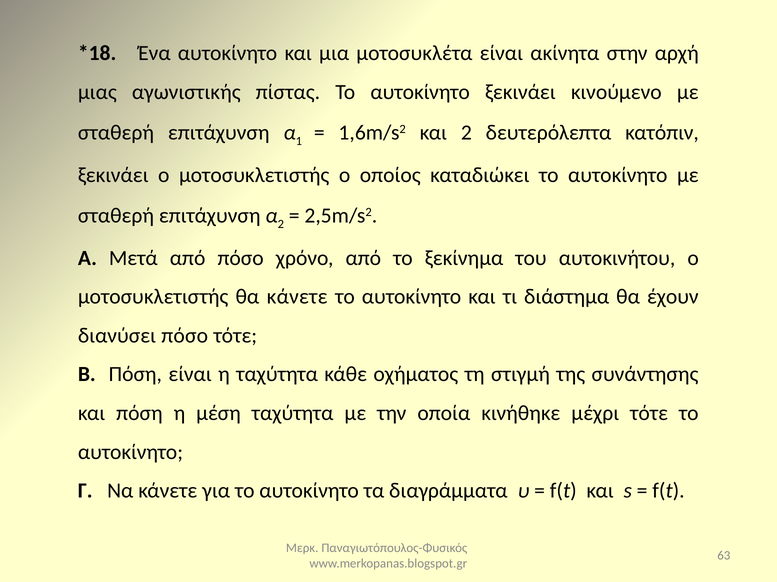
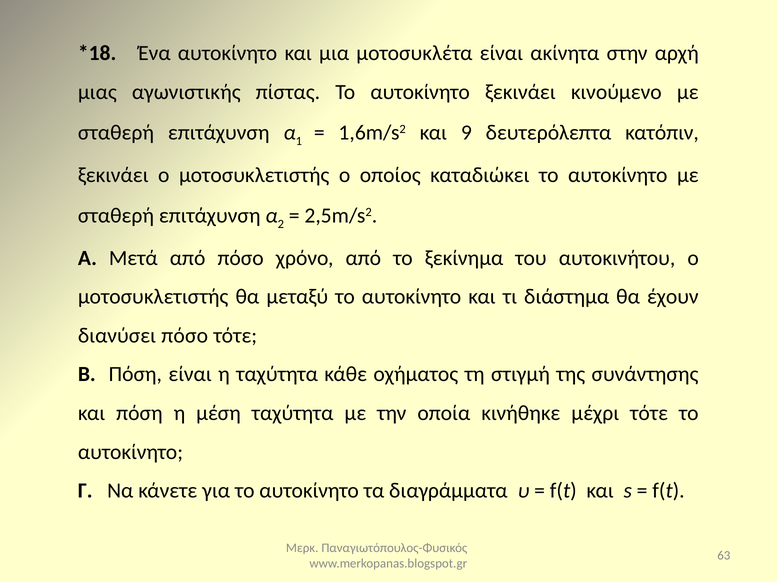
και 2: 2 -> 9
θα κάνετε: κάνετε -> μεταξύ
